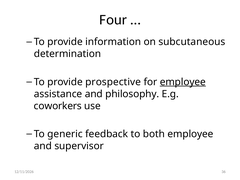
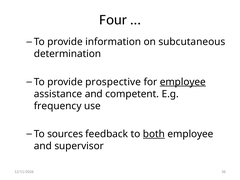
philosophy: philosophy -> competent
coworkers: coworkers -> frequency
generic: generic -> sources
both underline: none -> present
